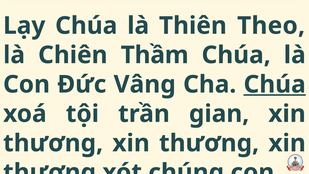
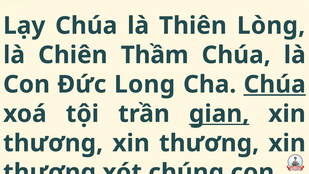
Theo: Theo -> Lòng
Vâng: Vâng -> Long
gian underline: none -> present
